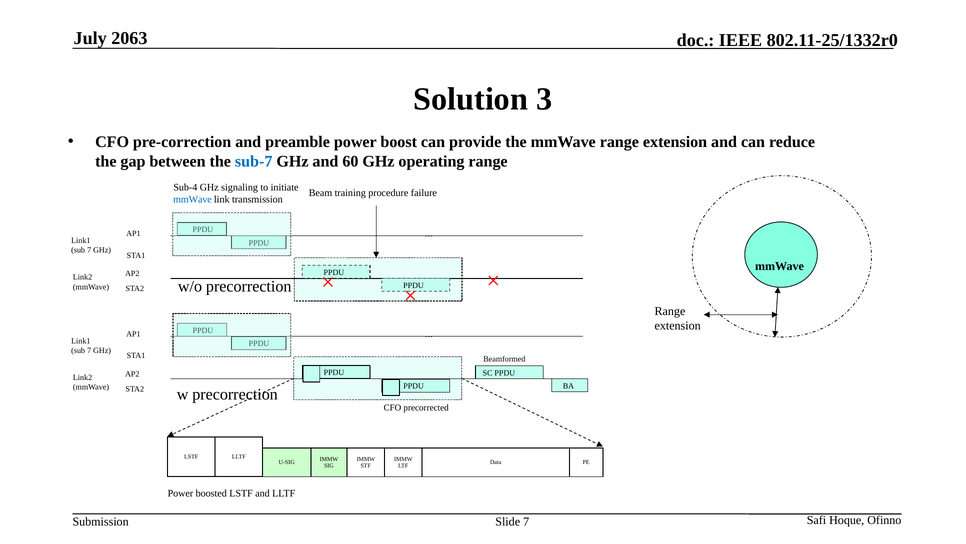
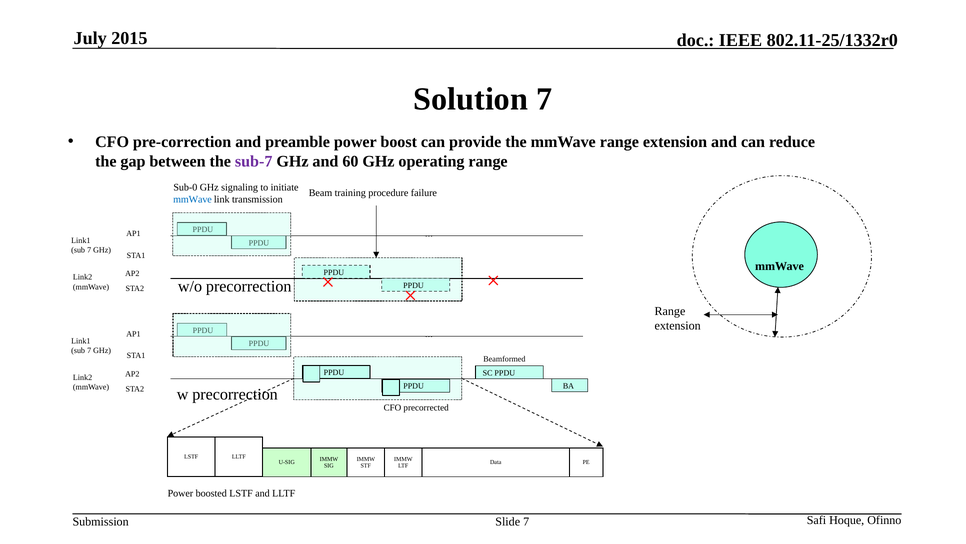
2063: 2063 -> 2015
Solution 3: 3 -> 7
sub-7 colour: blue -> purple
Sub-4: Sub-4 -> Sub-0
